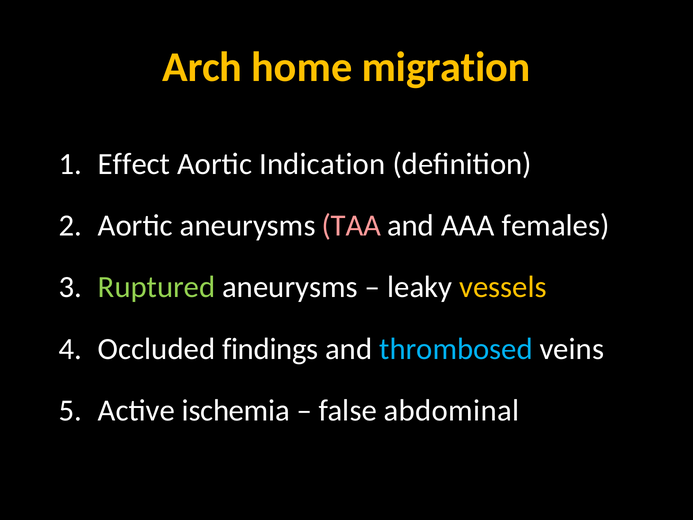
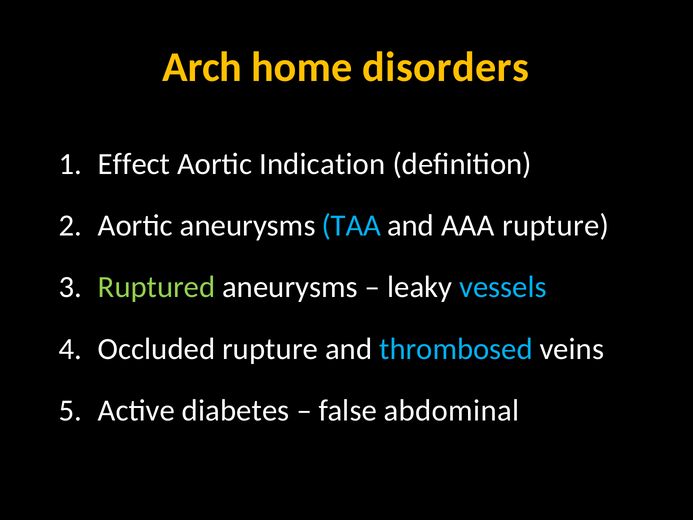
migration: migration -> disorders
TAA colour: pink -> light blue
AAA females: females -> rupture
vessels colour: yellow -> light blue
Occluded findings: findings -> rupture
ischemia: ischemia -> diabetes
